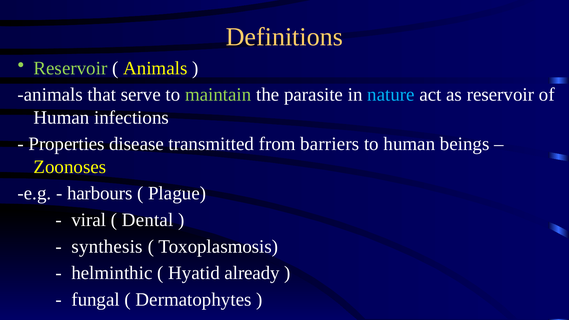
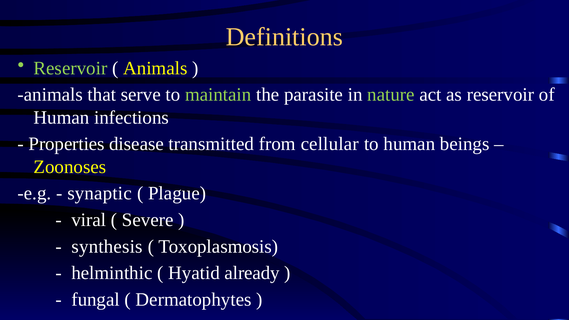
nature colour: light blue -> light green
barriers: barriers -> cellular
harbours: harbours -> synaptic
Dental: Dental -> Severe
